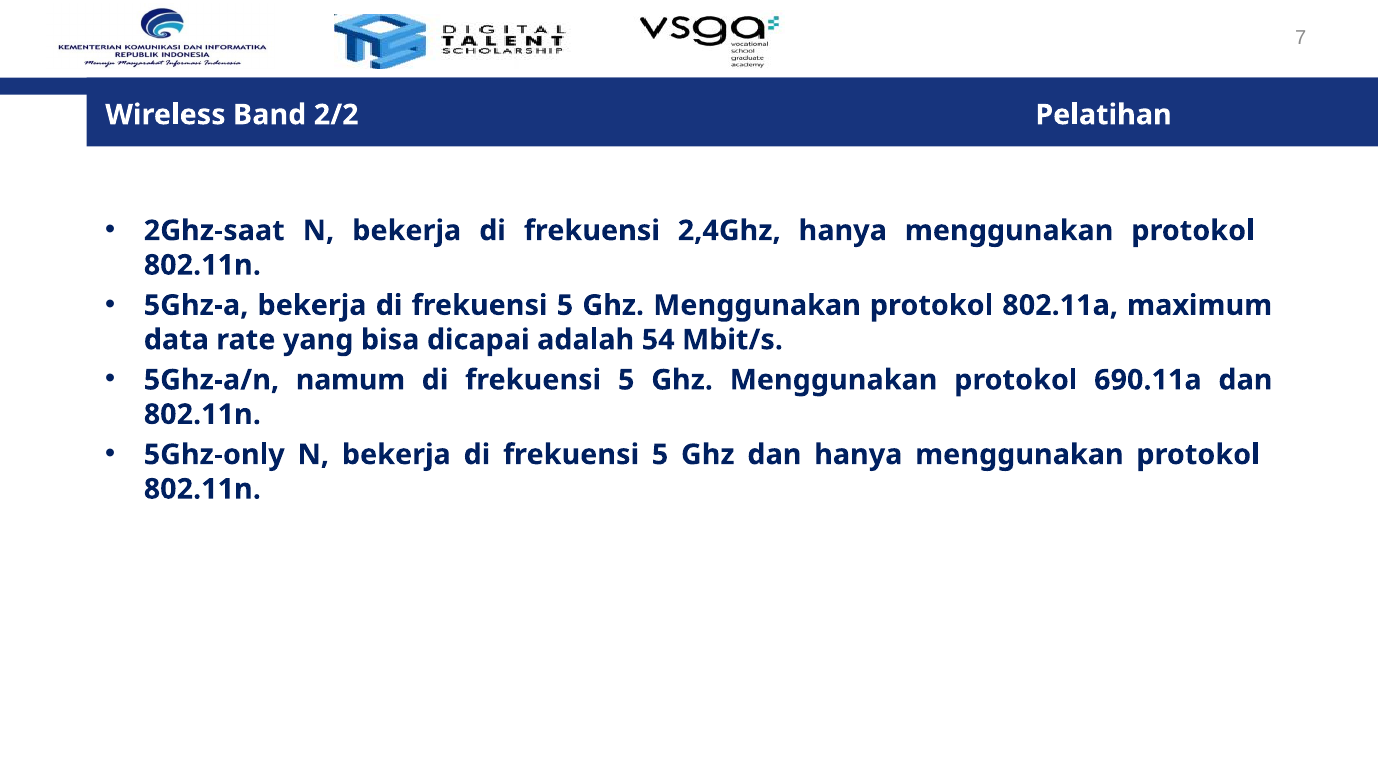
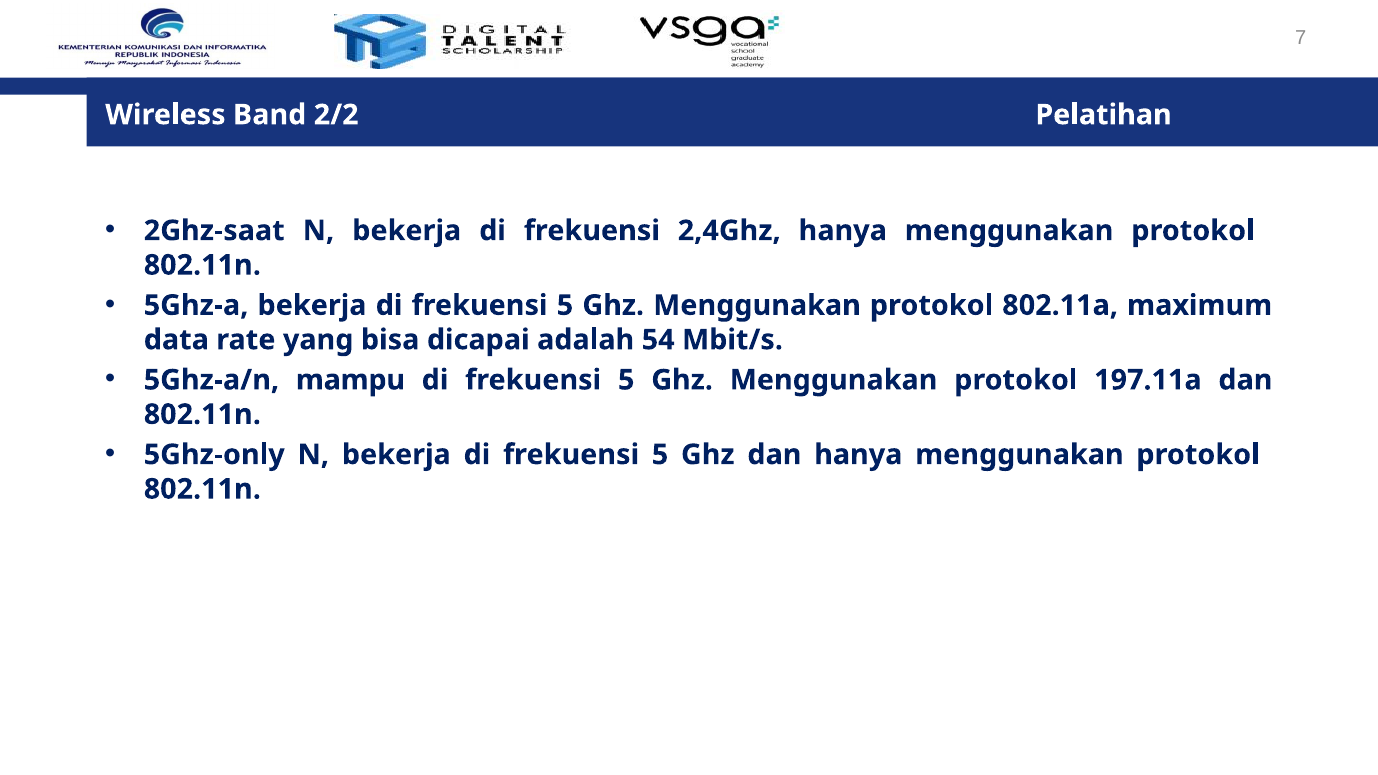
namum: namum -> mampu
690.11a: 690.11a -> 197.11a
